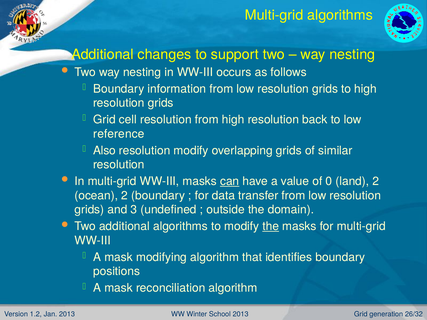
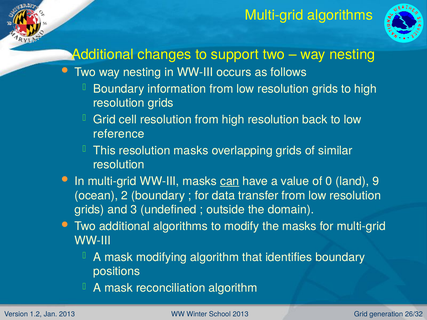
Also: Also -> This
resolution modify: modify -> masks
land 2: 2 -> 9
the at (271, 226) underline: present -> none
